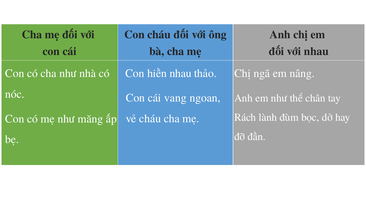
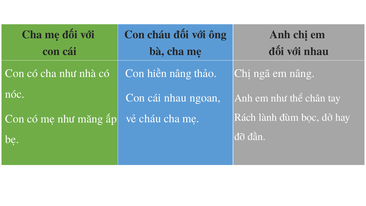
hiền nhau: nhau -> nâng
cái vang: vang -> nhau
